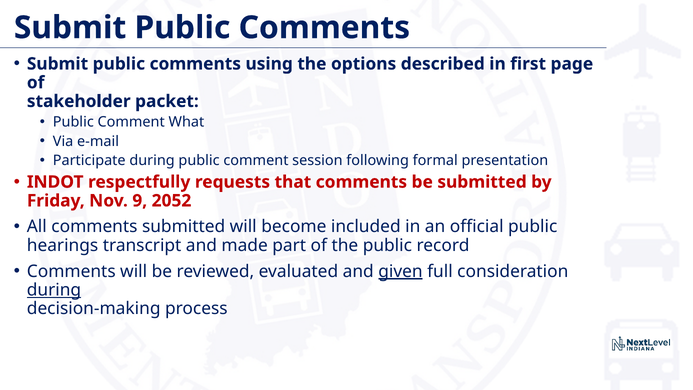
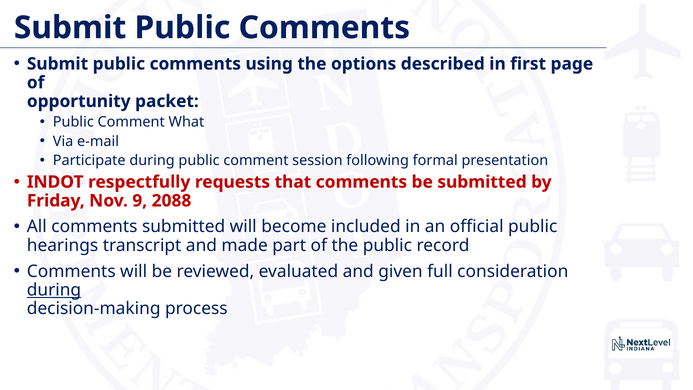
stakeholder: stakeholder -> opportunity
2052: 2052 -> 2088
given underline: present -> none
